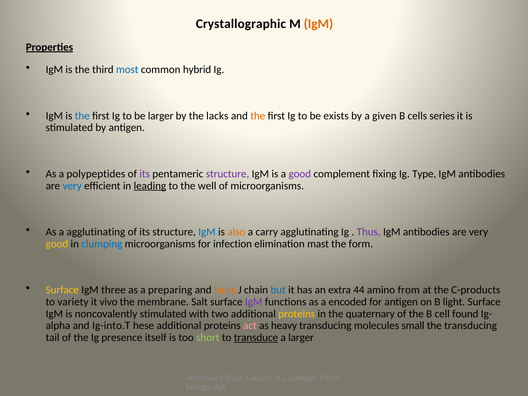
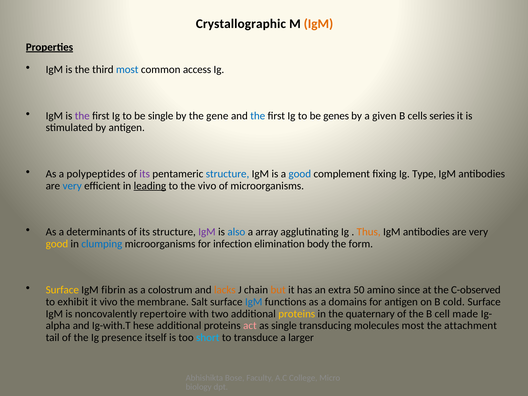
hybrid: hybrid -> access
the at (82, 116) colour: blue -> purple
be larger: larger -> single
the lacks: lacks -> gene
the at (258, 116) colour: orange -> blue
exists: exists -> genes
structure at (228, 174) colour: purple -> blue
good at (300, 174) colour: purple -> blue
the well: well -> vivo
a agglutinating: agglutinating -> determinants
IgM at (207, 232) colour: blue -> purple
also colour: orange -> blue
carry: carry -> array
Thus colour: purple -> orange
mast: mast -> body
three: three -> fibrin
preparing: preparing -> colostrum
but colour: blue -> orange
44: 44 -> 50
from: from -> since
C-products: C-products -> C-observed
variety: variety -> exhibit
IgM at (254, 302) colour: purple -> blue
encoded: encoded -> domains
light: light -> cold
noncovalently stimulated: stimulated -> repertoire
found: found -> made
Ig-into.T: Ig-into.T -> Ig-with.T
as heavy: heavy -> single
molecules small: small -> most
the transducing: transducing -> attachment
short colour: light green -> light blue
transduce underline: present -> none
